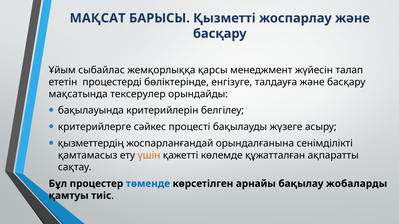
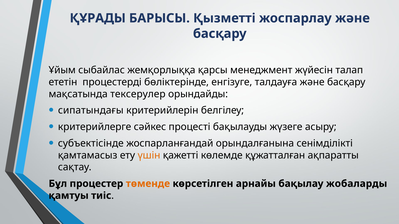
МАҚСАТ: МАҚСАТ -> ҚҰРАДЫ
бақылауында: бақылауында -> сипатындағы
қызметтердің: қызметтердің -> субъектісінде
төменде colour: blue -> orange
